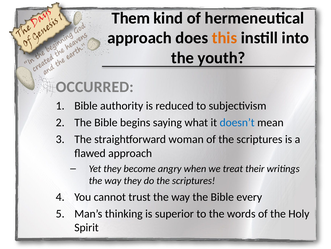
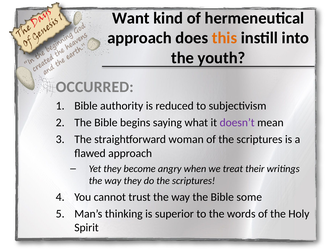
Them: Them -> Want
doesn’t colour: blue -> purple
every: every -> some
